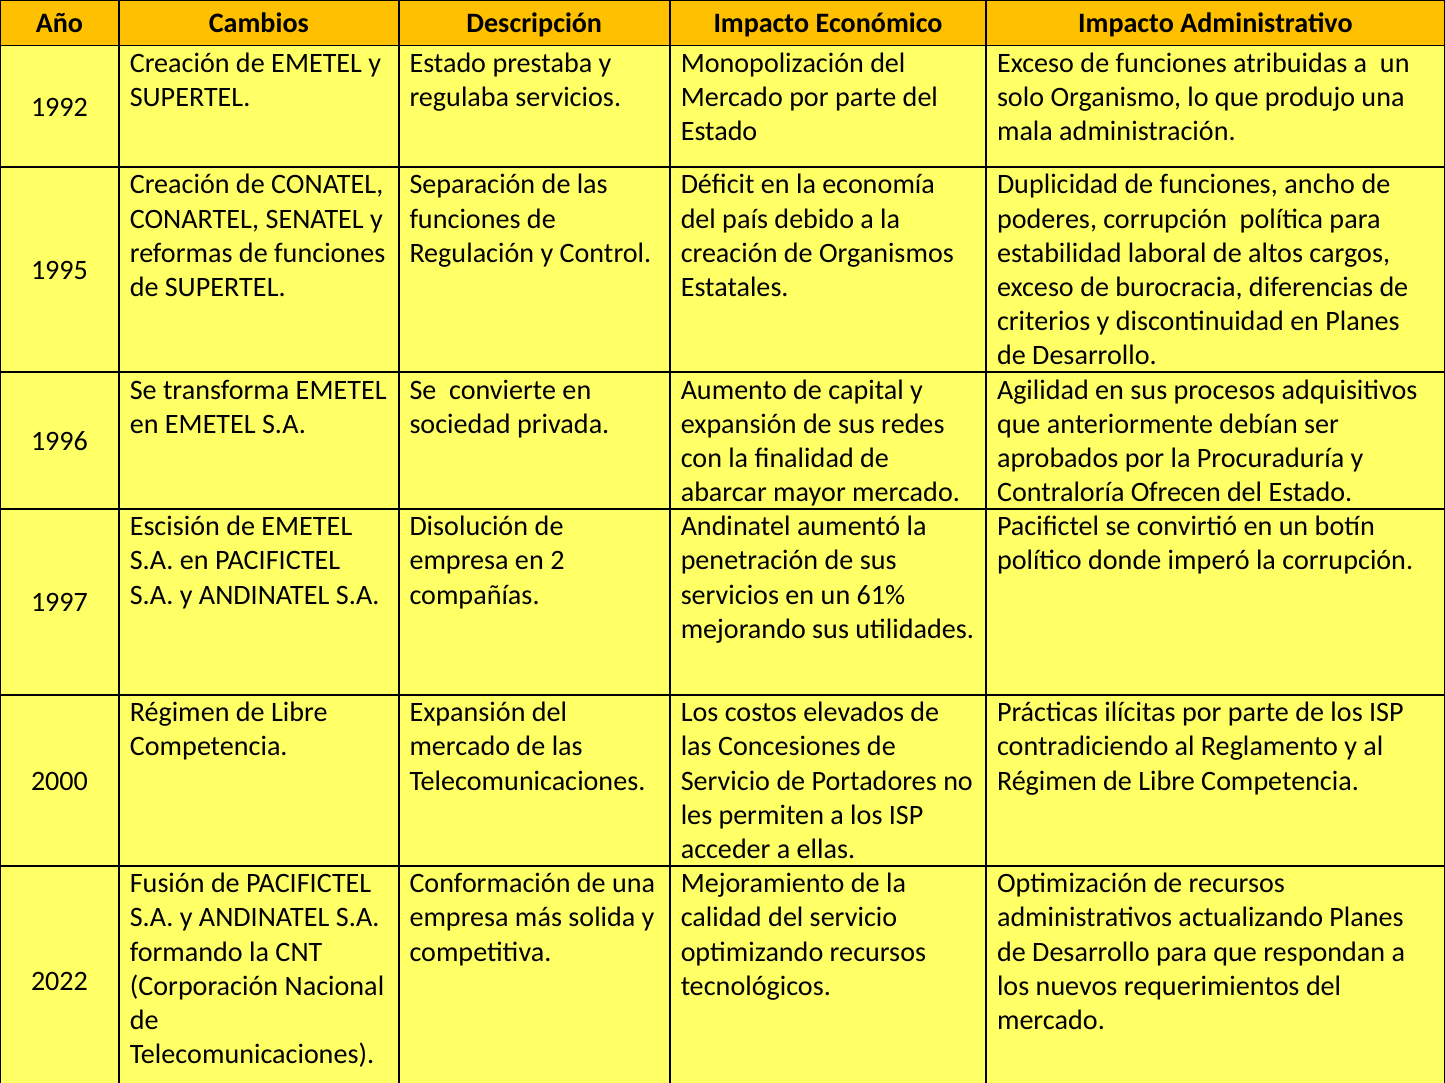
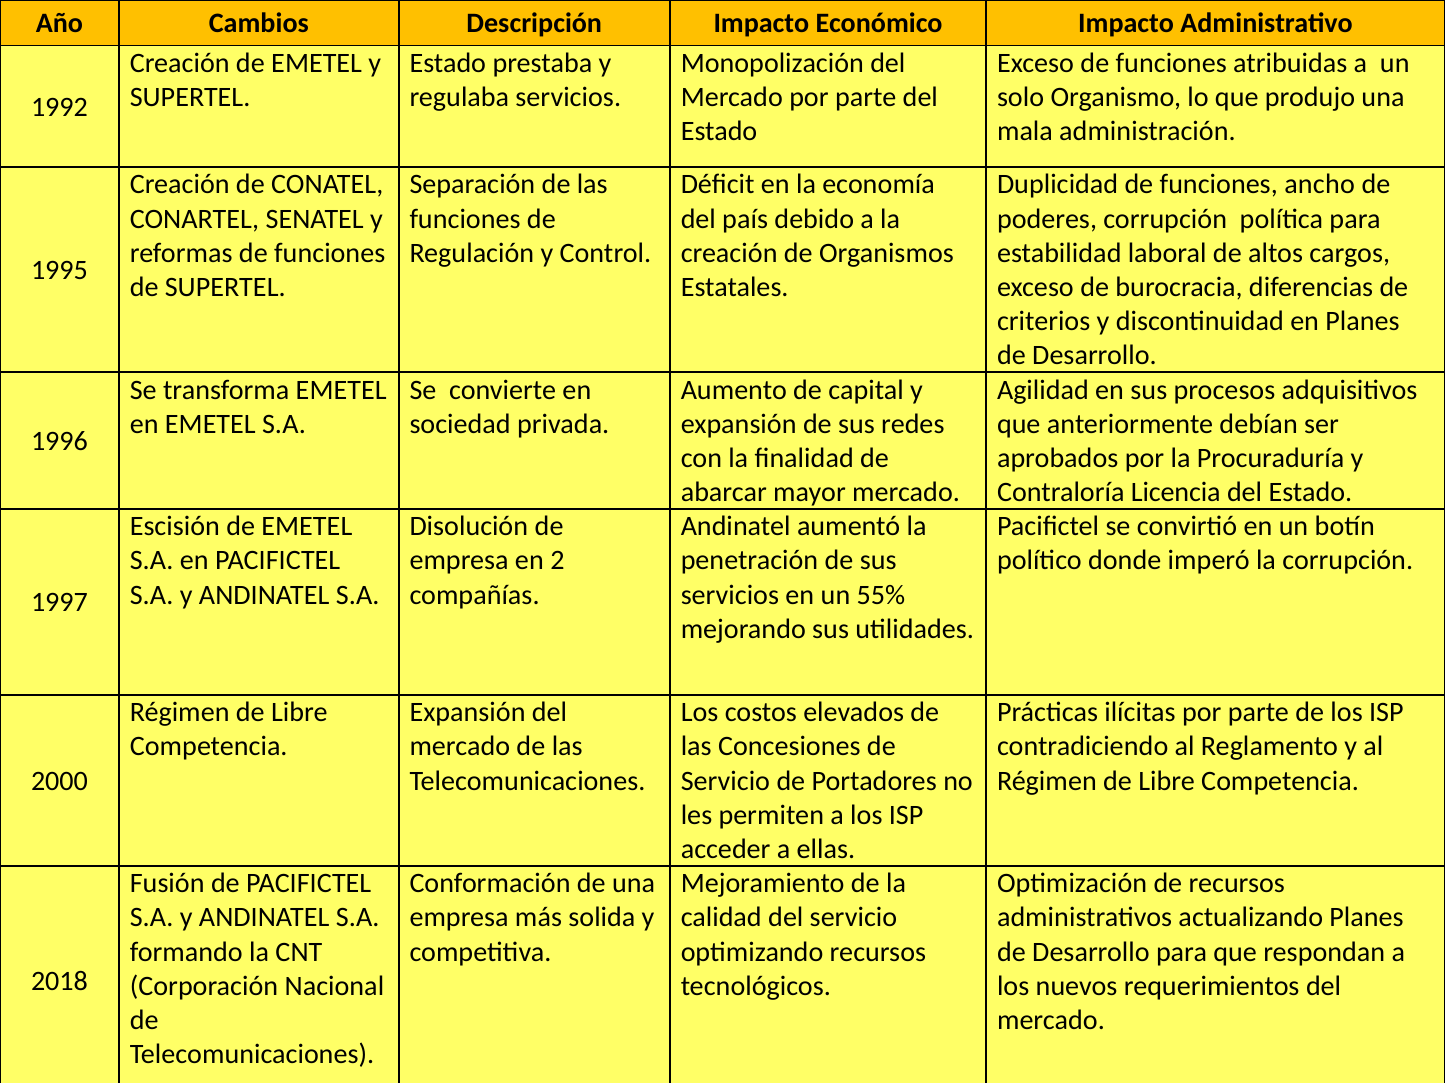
Ofrecen: Ofrecen -> Licencia
61%: 61% -> 55%
2022: 2022 -> 2018
